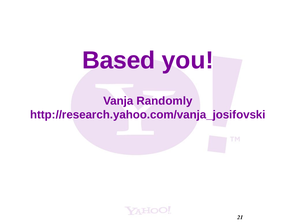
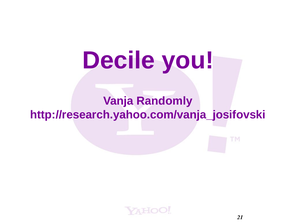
Based: Based -> Decile
